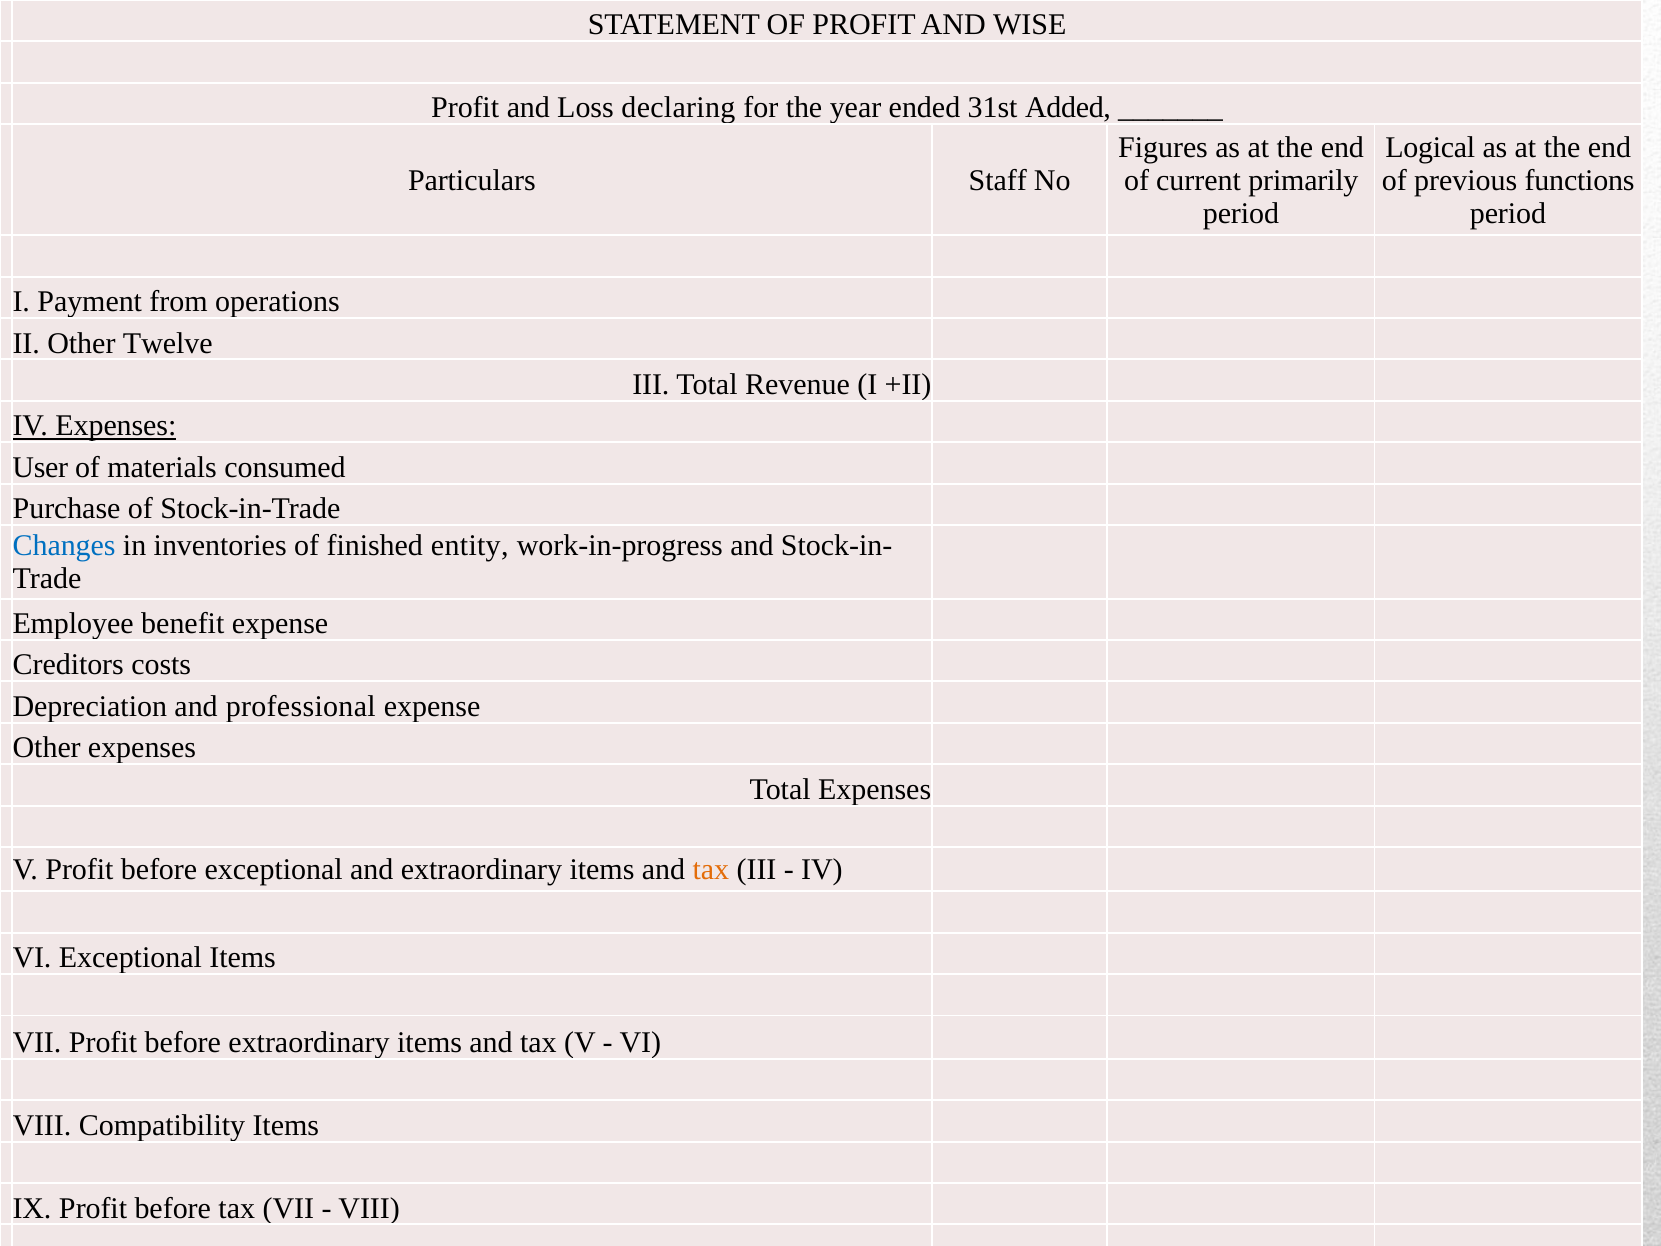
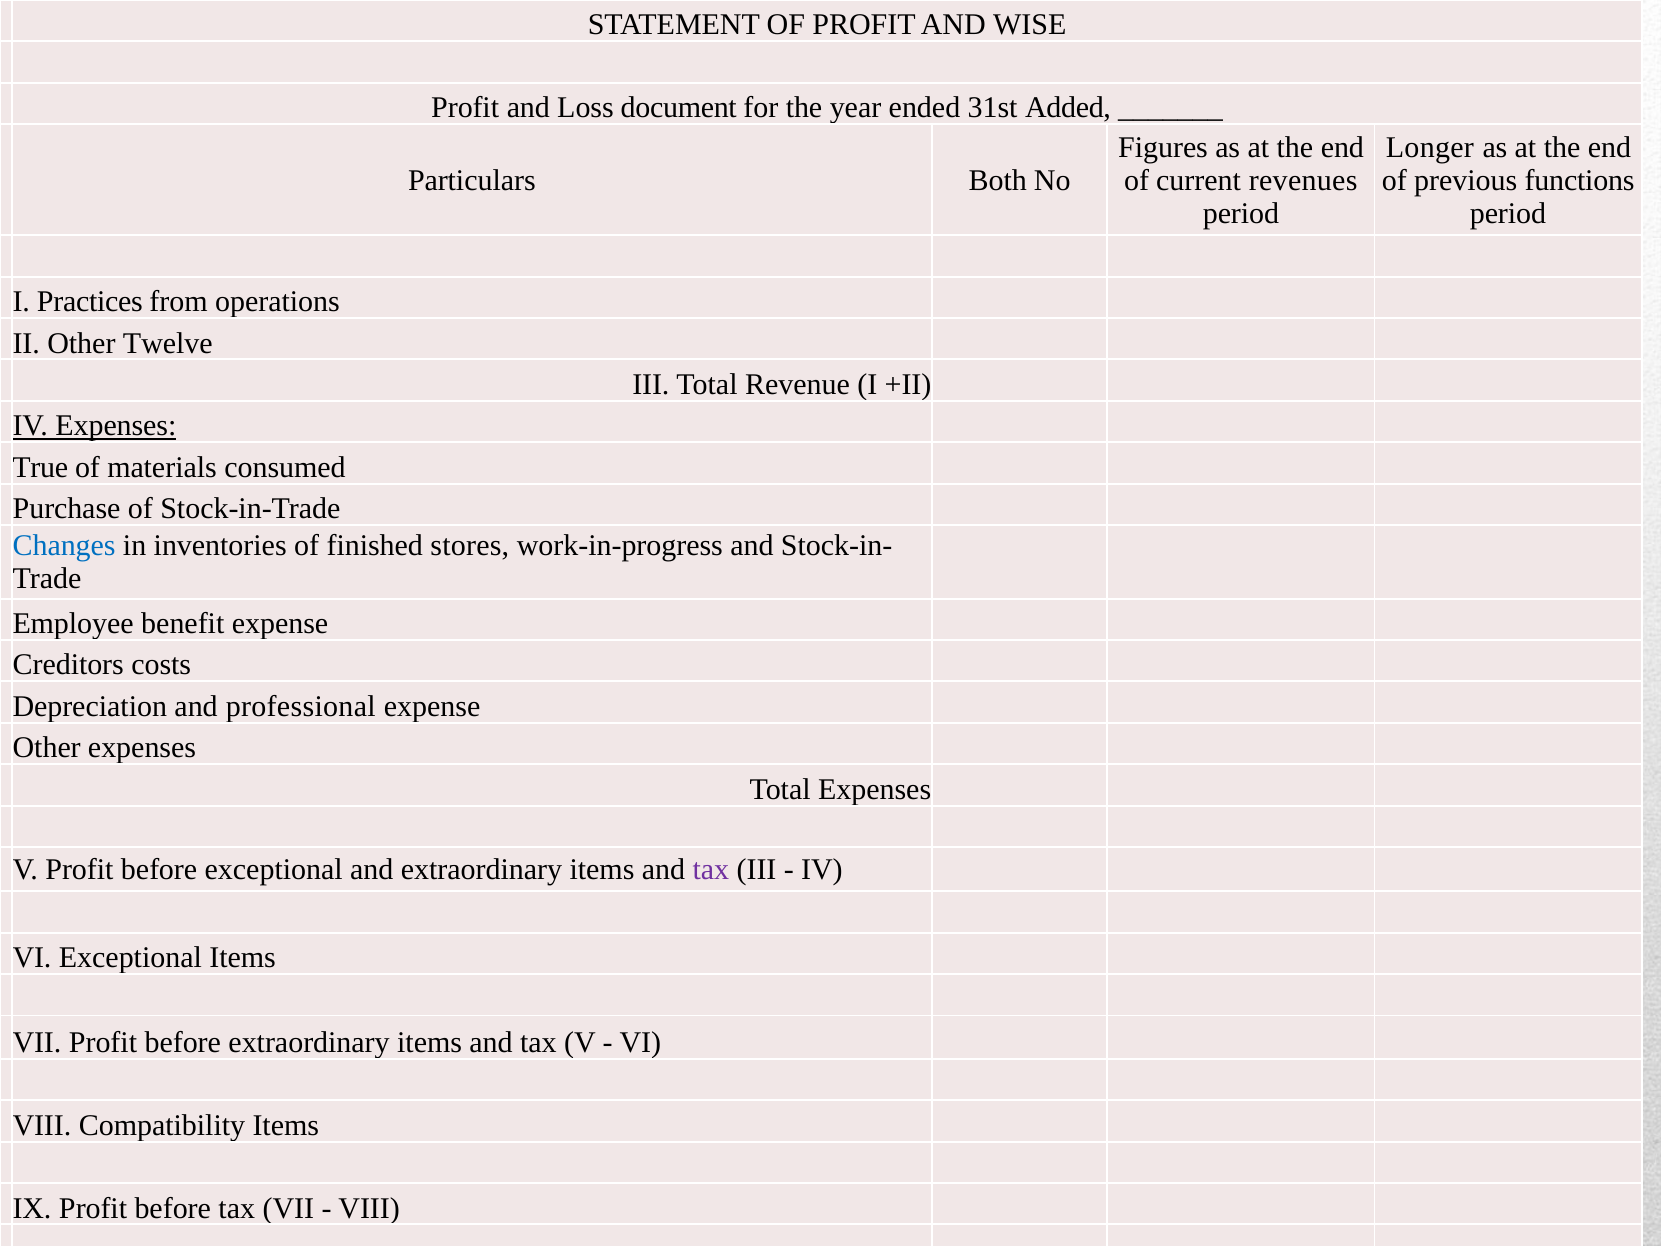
declaring: declaring -> document
Logical: Logical -> Longer
Staff: Staff -> Both
primarily: primarily -> revenues
Payment: Payment -> Practices
User: User -> True
entity: entity -> stores
tax at (711, 869) colour: orange -> purple
